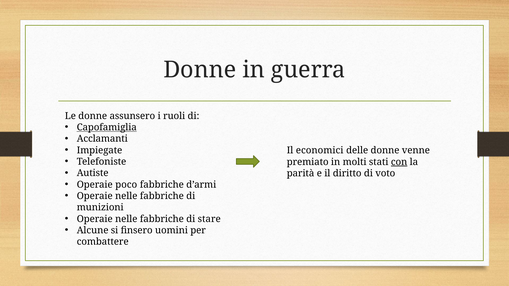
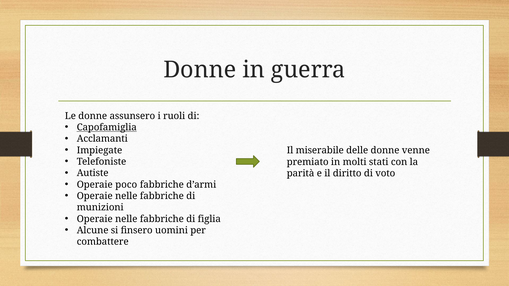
economici: economici -> miserabile
con underline: present -> none
stare: stare -> figlia
